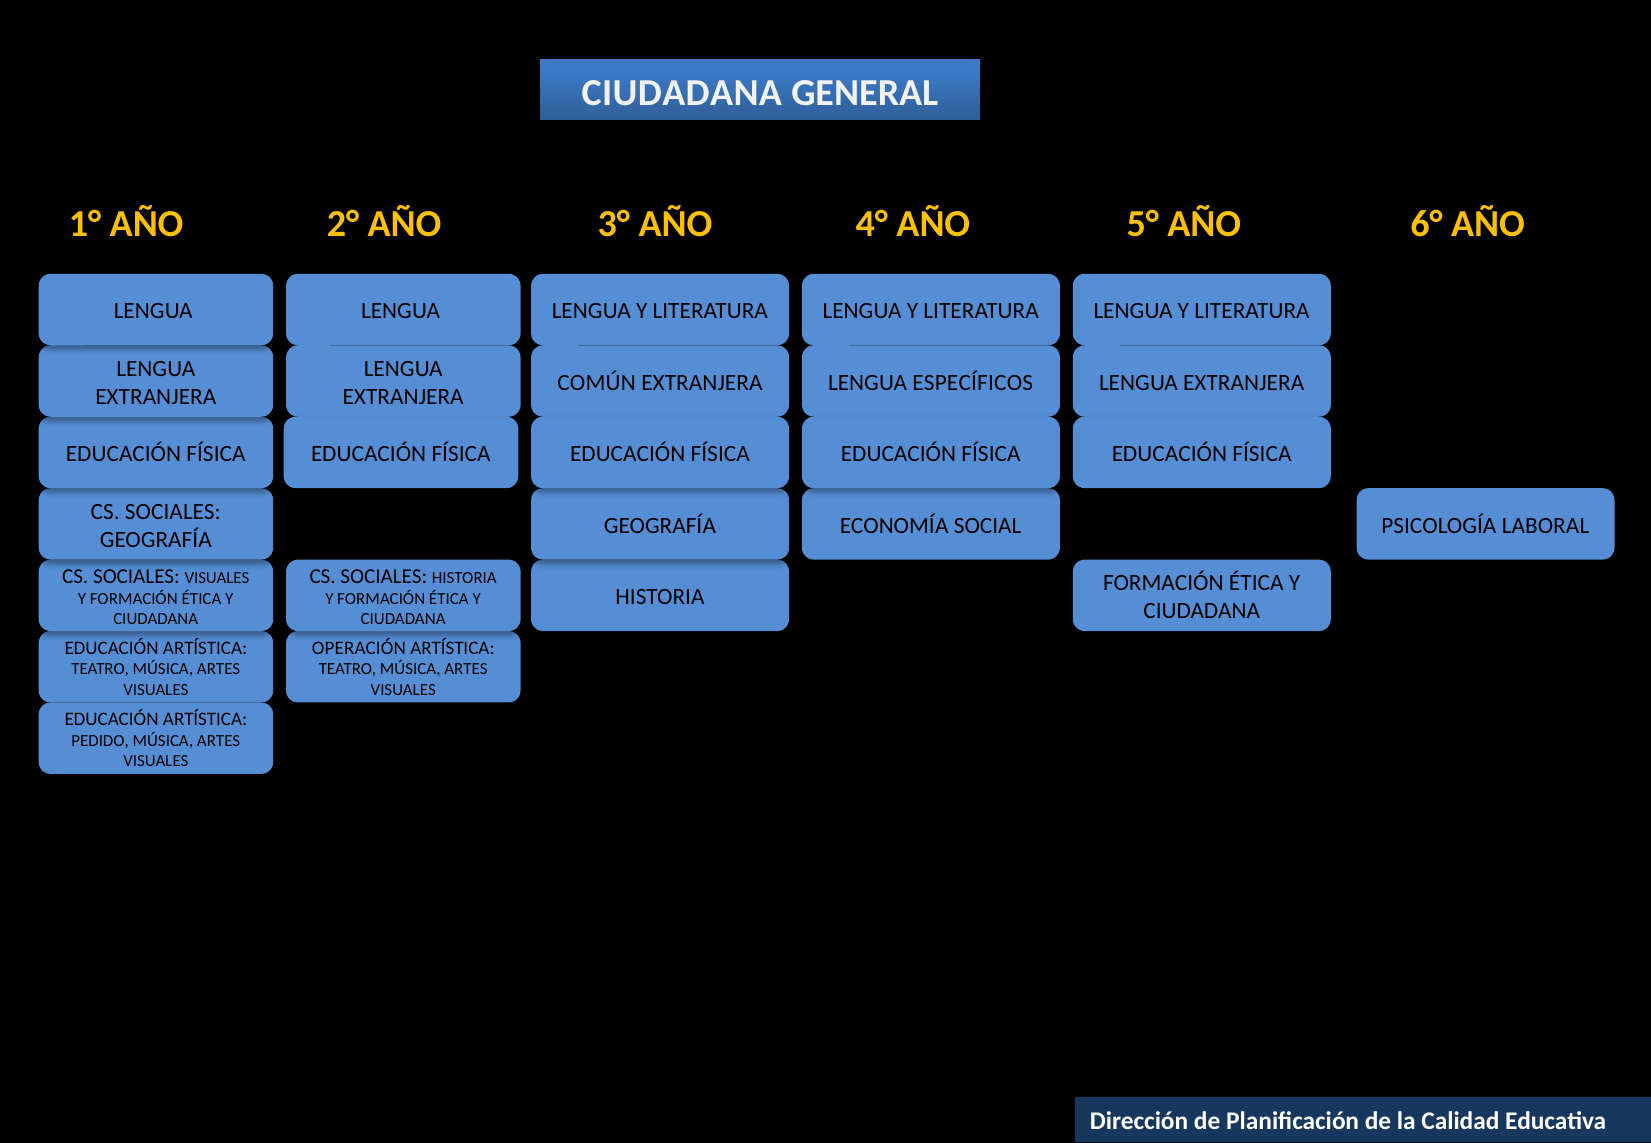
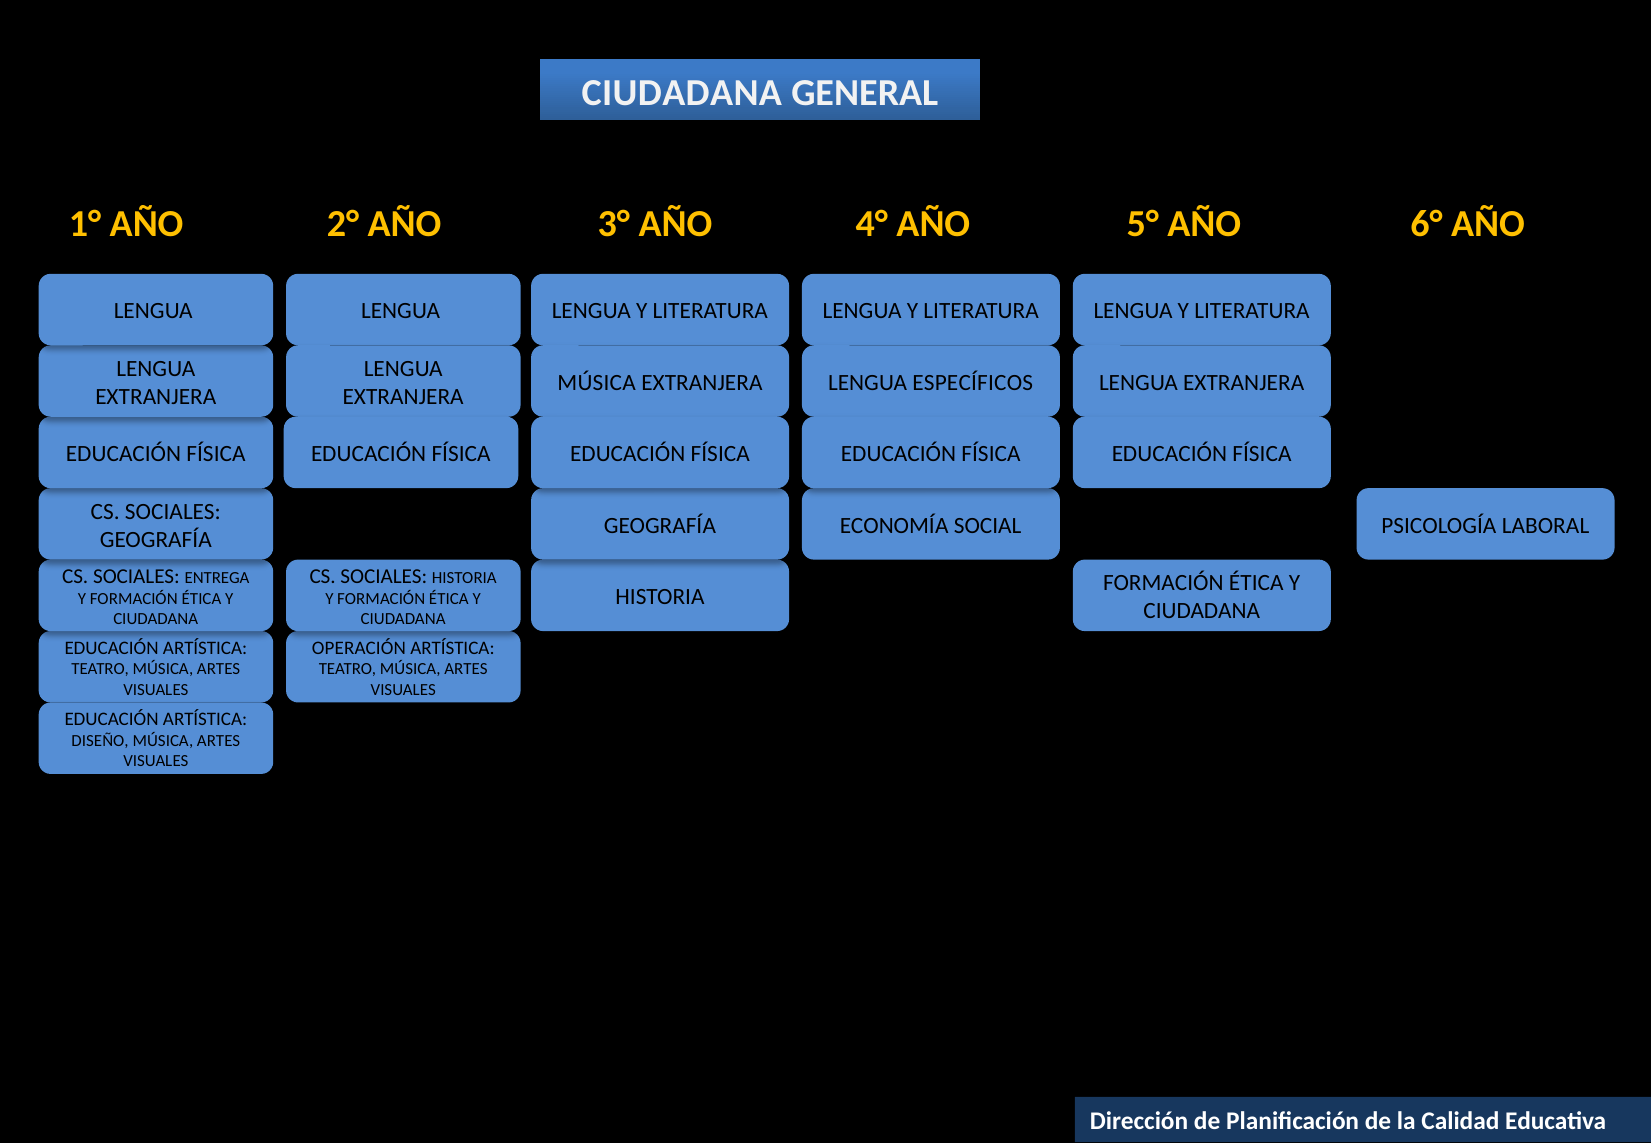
COMÚN at (597, 383): COMÚN -> MÚSICA
VISUALES at (217, 578): VISUALES -> ENTREGA
PEDIDO: PEDIDO -> DISEÑO
